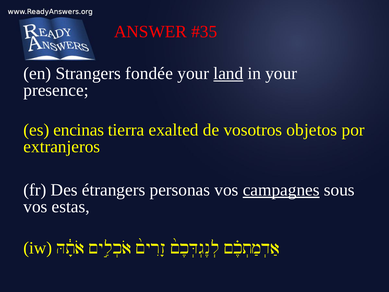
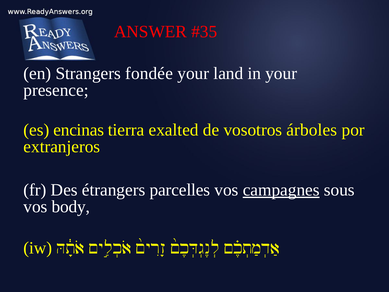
land underline: present -> none
objetos: objetos -> árboles
personas: personas -> parcelles
estas: estas -> body
